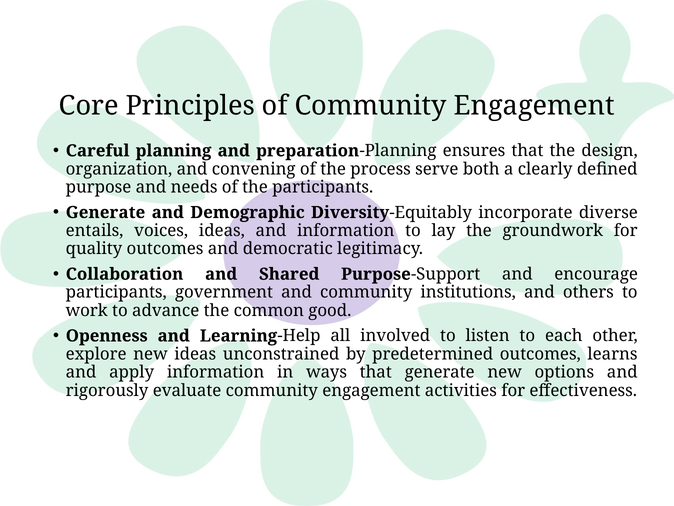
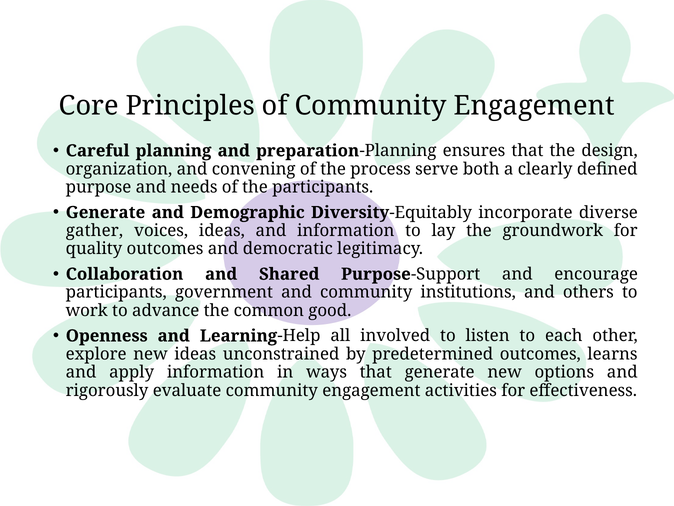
entails: entails -> gather
